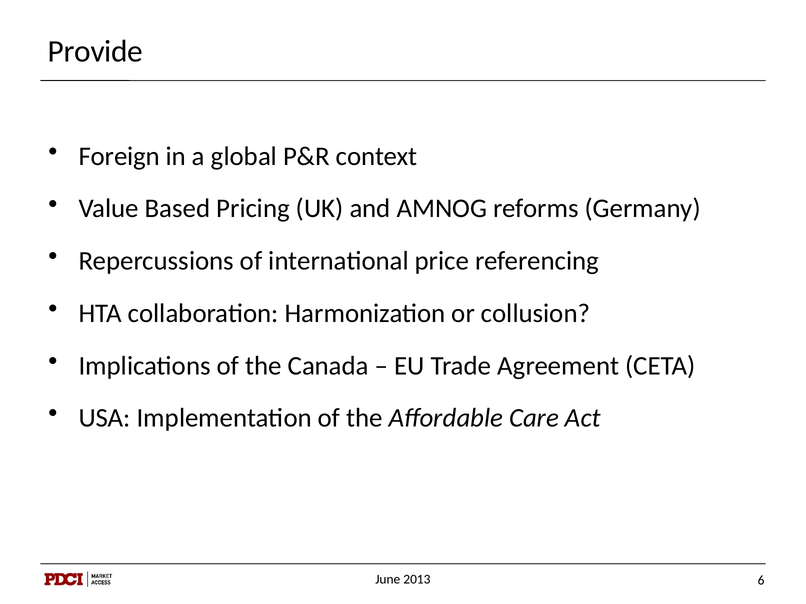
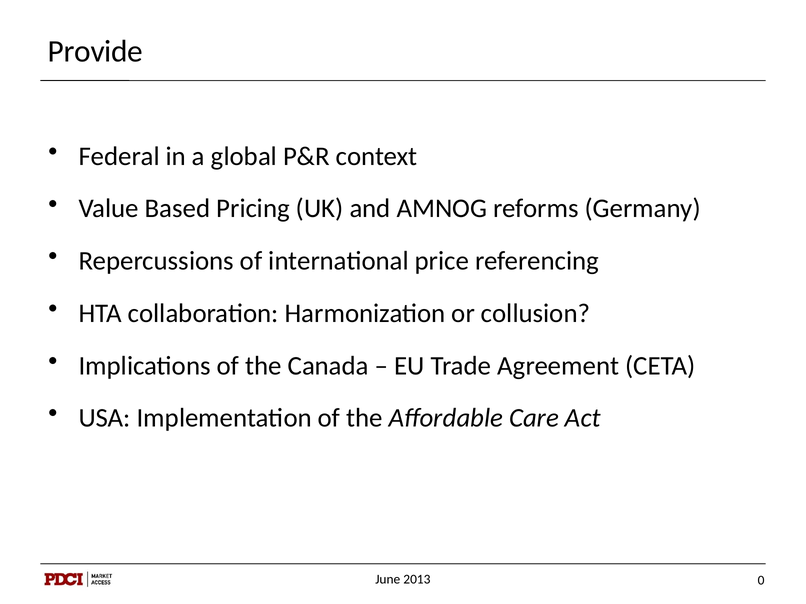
Foreign: Foreign -> Federal
6: 6 -> 0
